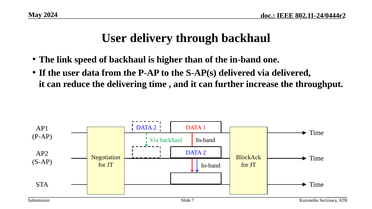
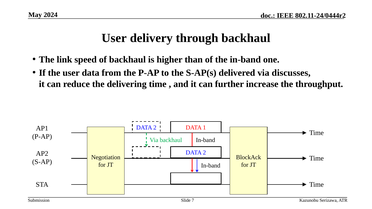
via delivered: delivered -> discusses
